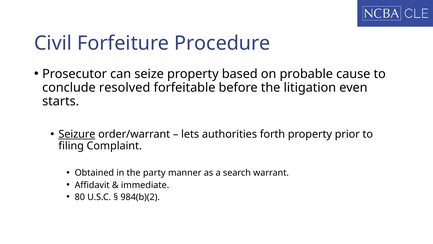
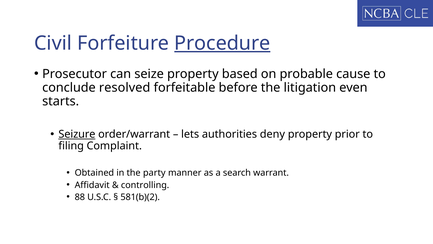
Procedure underline: none -> present
forth: forth -> deny
immediate: immediate -> controlling
80: 80 -> 88
984(b)(2: 984(b)(2 -> 581(b)(2
